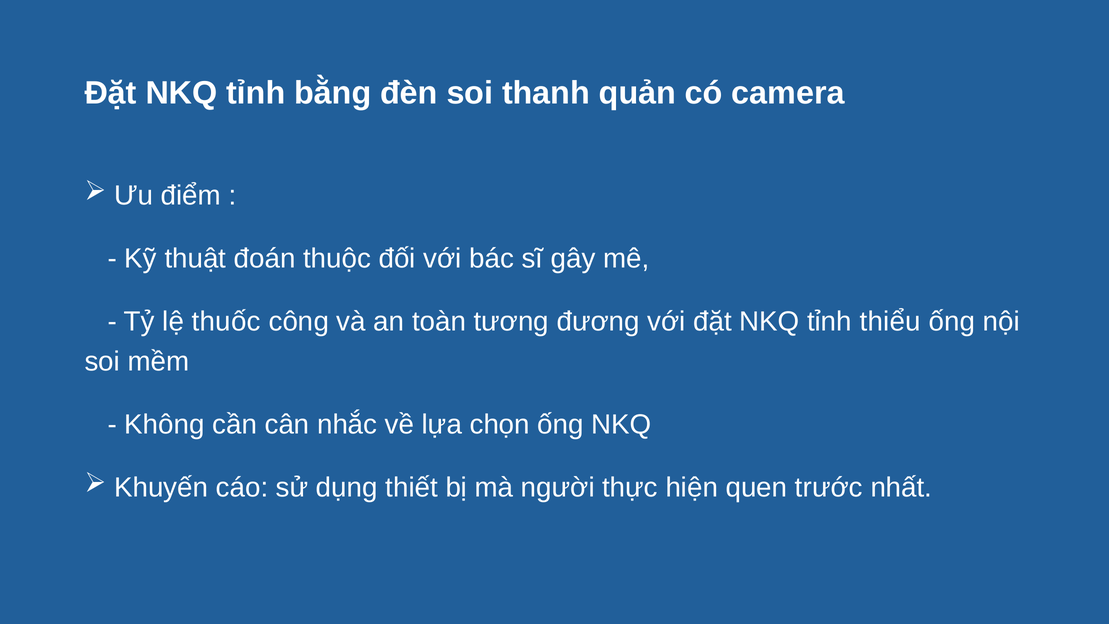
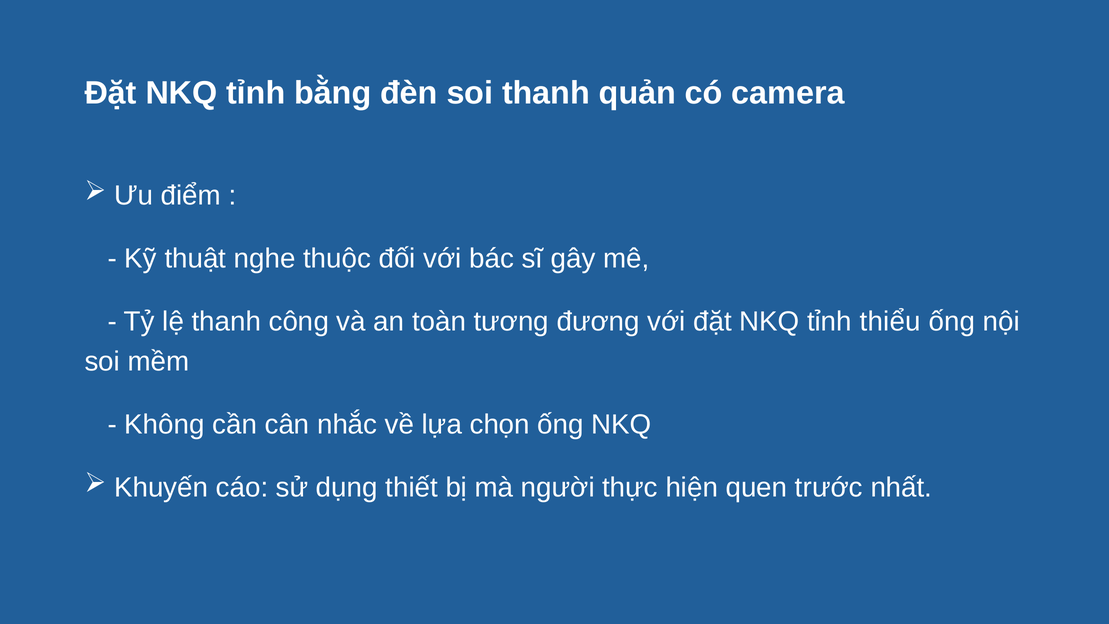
đoán: đoán -> nghe
lệ thuốc: thuốc -> thanh
